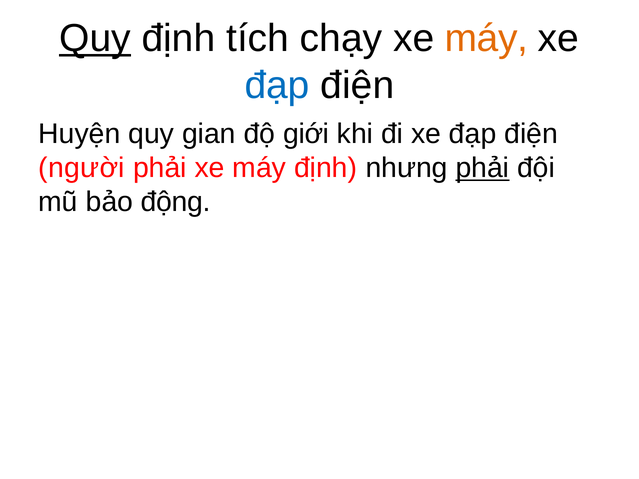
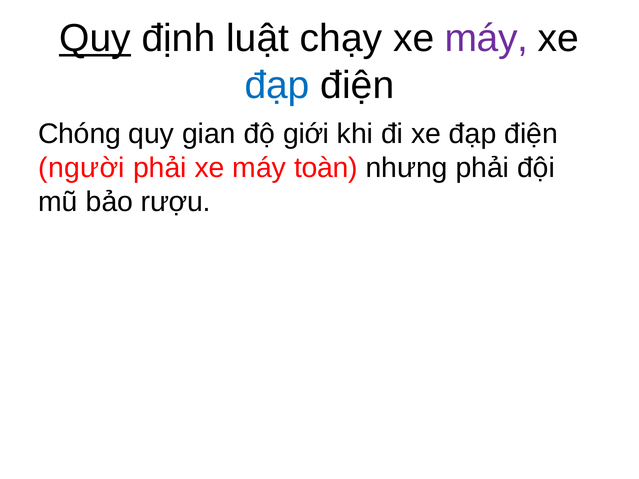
tích: tích -> luật
máy at (486, 38) colour: orange -> purple
Huyện: Huyện -> Chóng
máy định: định -> toàn
phải at (482, 168) underline: present -> none
động: động -> rượu
